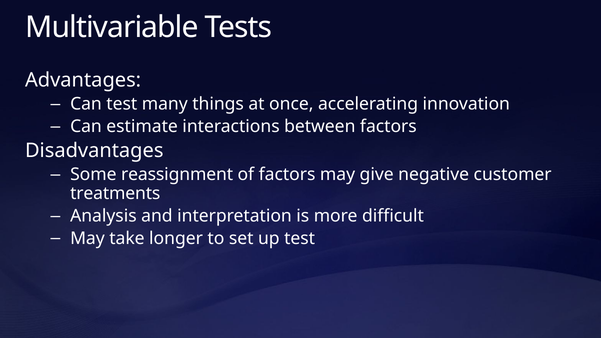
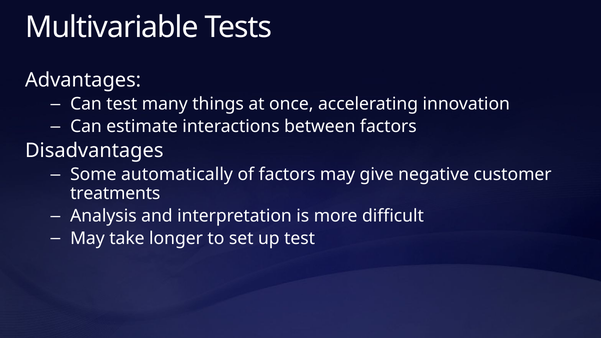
reassignment: reassignment -> automatically
